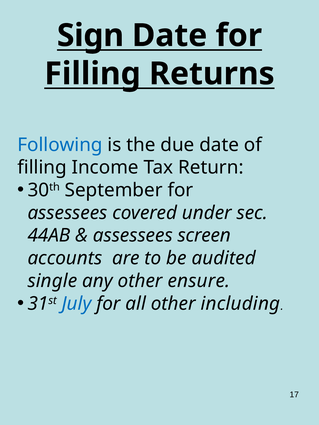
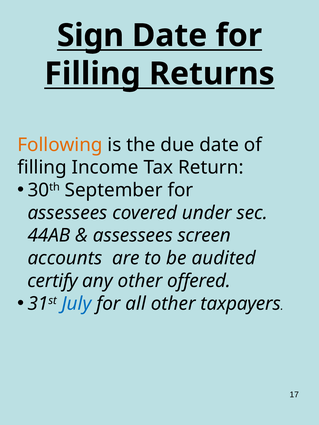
Following colour: blue -> orange
single: single -> certify
ensure: ensure -> offered
including: including -> taxpayers
